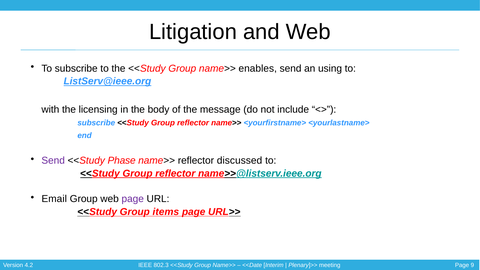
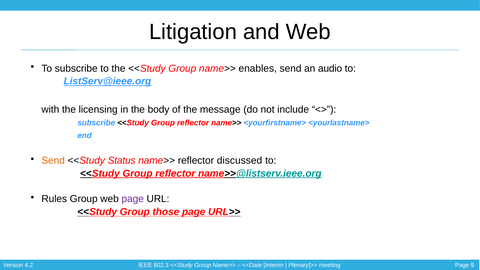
using: using -> audio
Send at (53, 161) colour: purple -> orange
Phase: Phase -> Status
Email: Email -> Rules
items: items -> those
